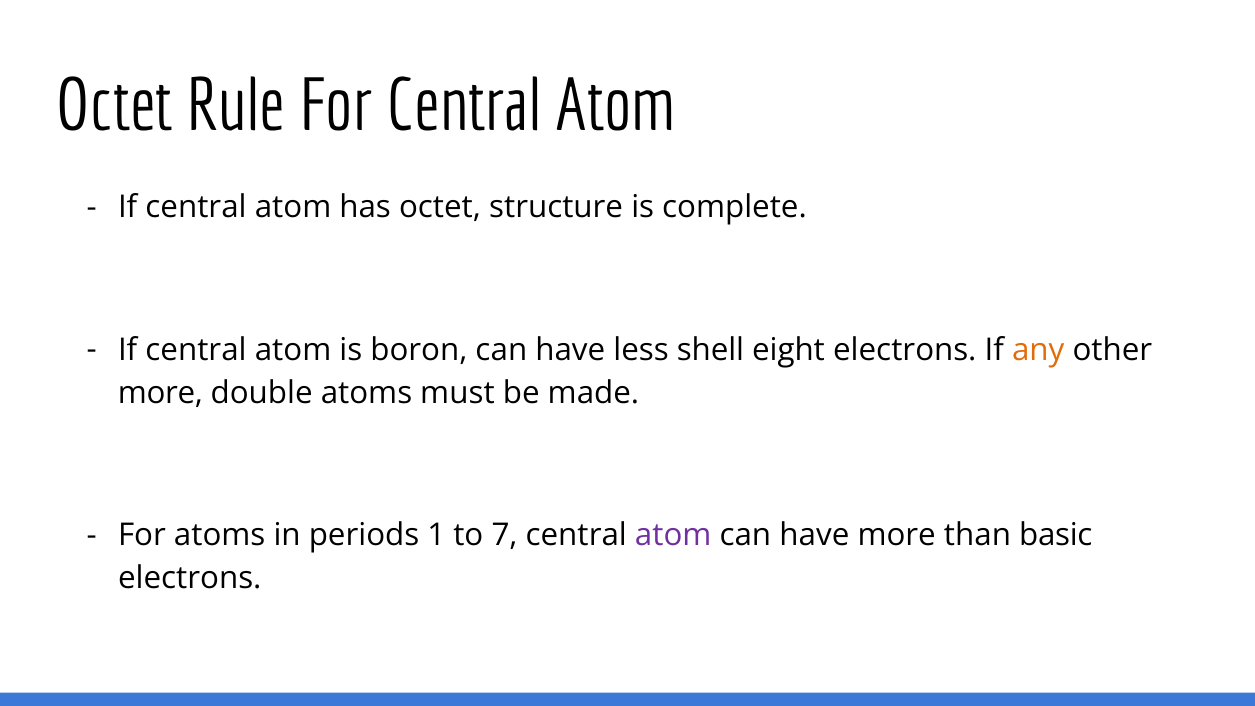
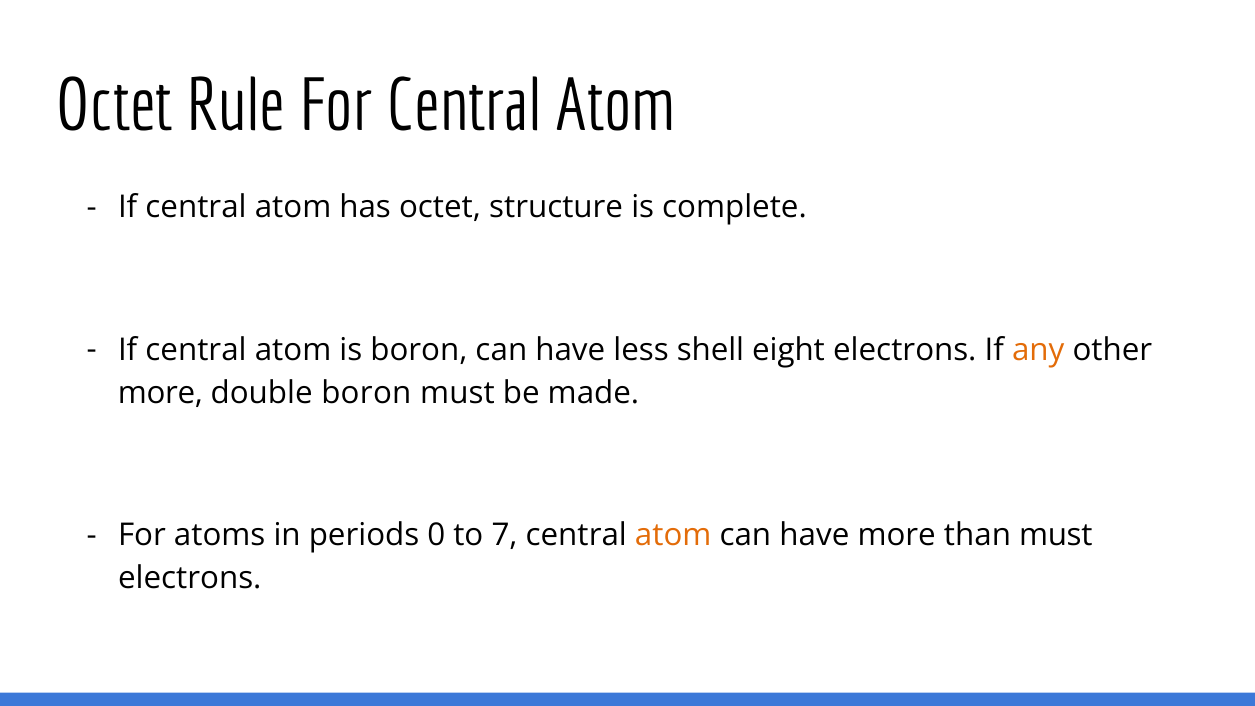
double atoms: atoms -> boron
1: 1 -> 0
atom at (673, 535) colour: purple -> orange
than basic: basic -> must
